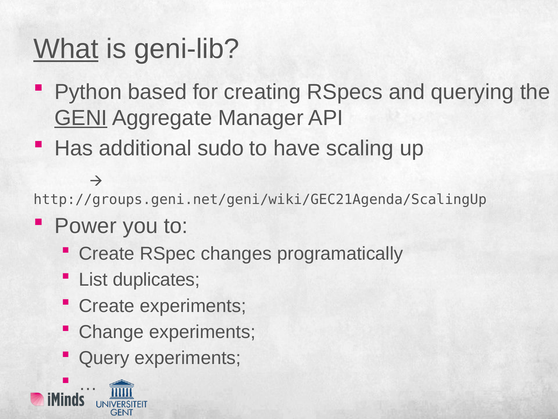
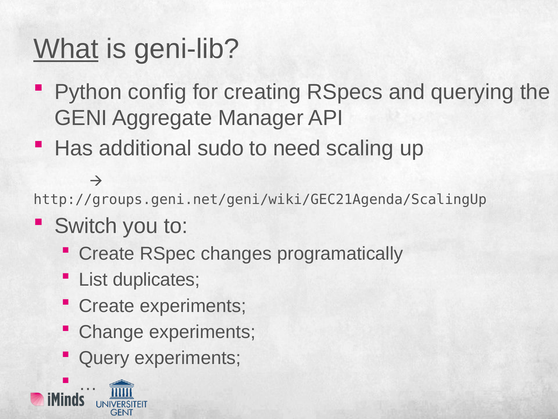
based: based -> config
GENI underline: present -> none
have: have -> need
Power: Power -> Switch
